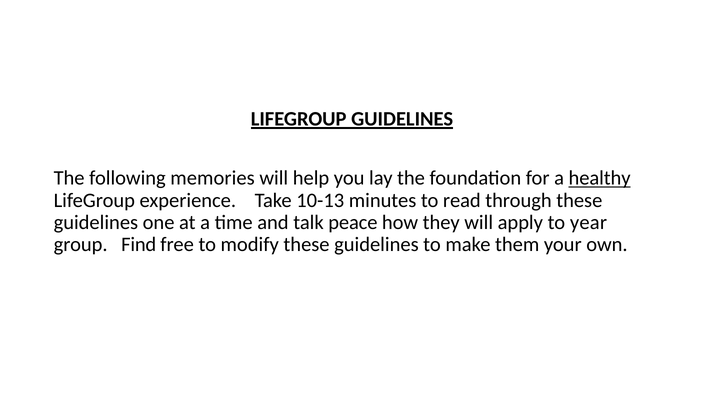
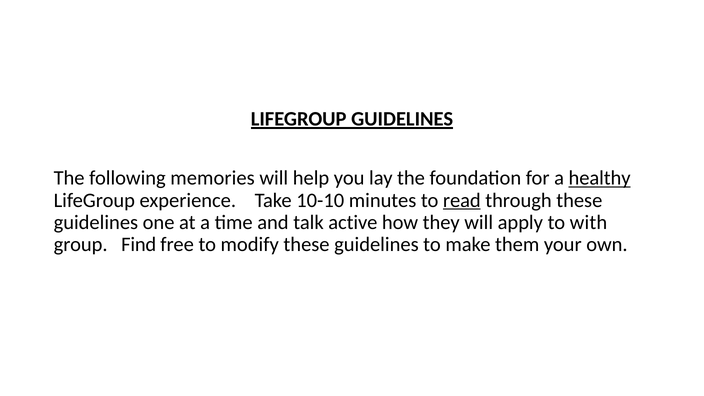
10-13: 10-13 -> 10-10
read underline: none -> present
peace: peace -> active
year: year -> with
